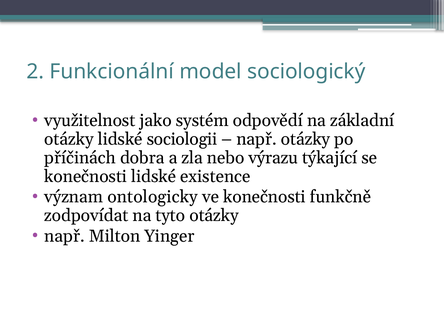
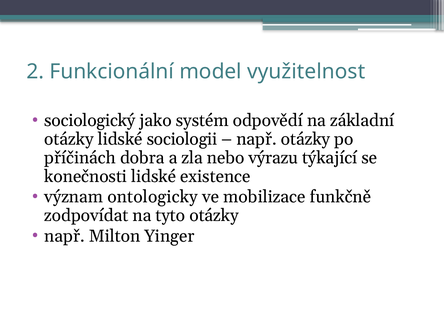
sociologický: sociologický -> využitelnost
využitelnost: využitelnost -> sociologický
ve konečnosti: konečnosti -> mobilizace
